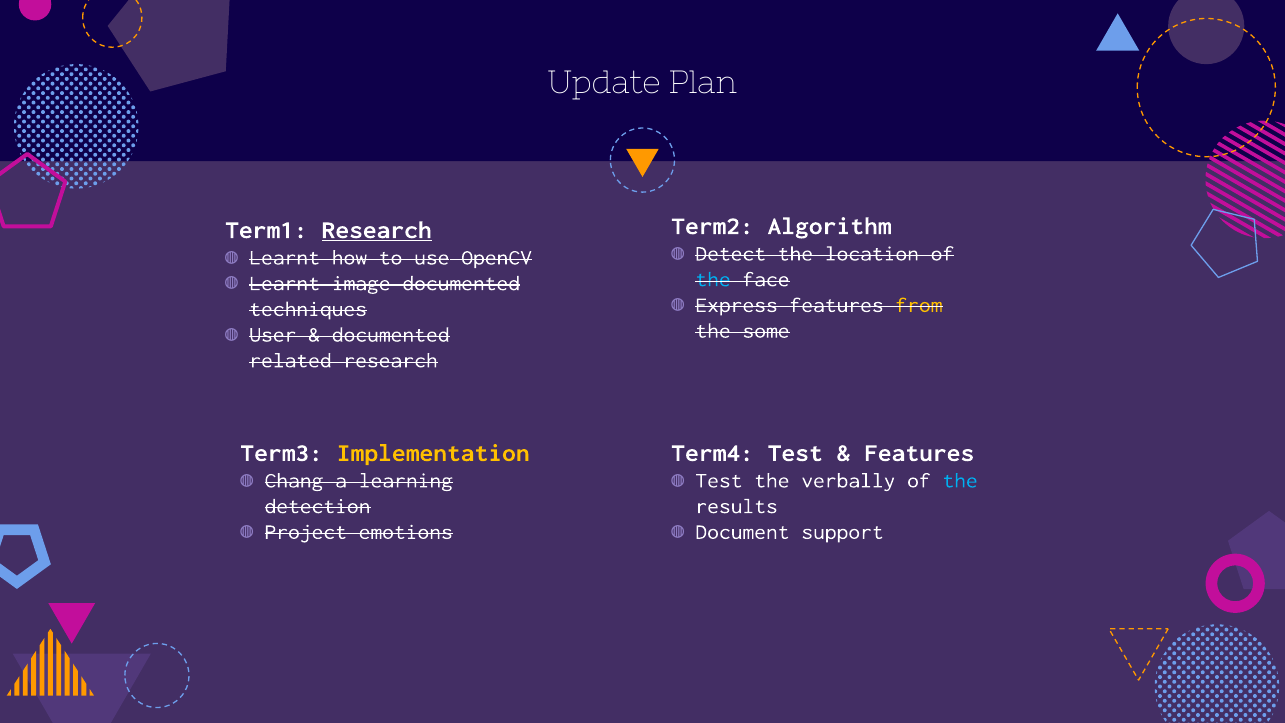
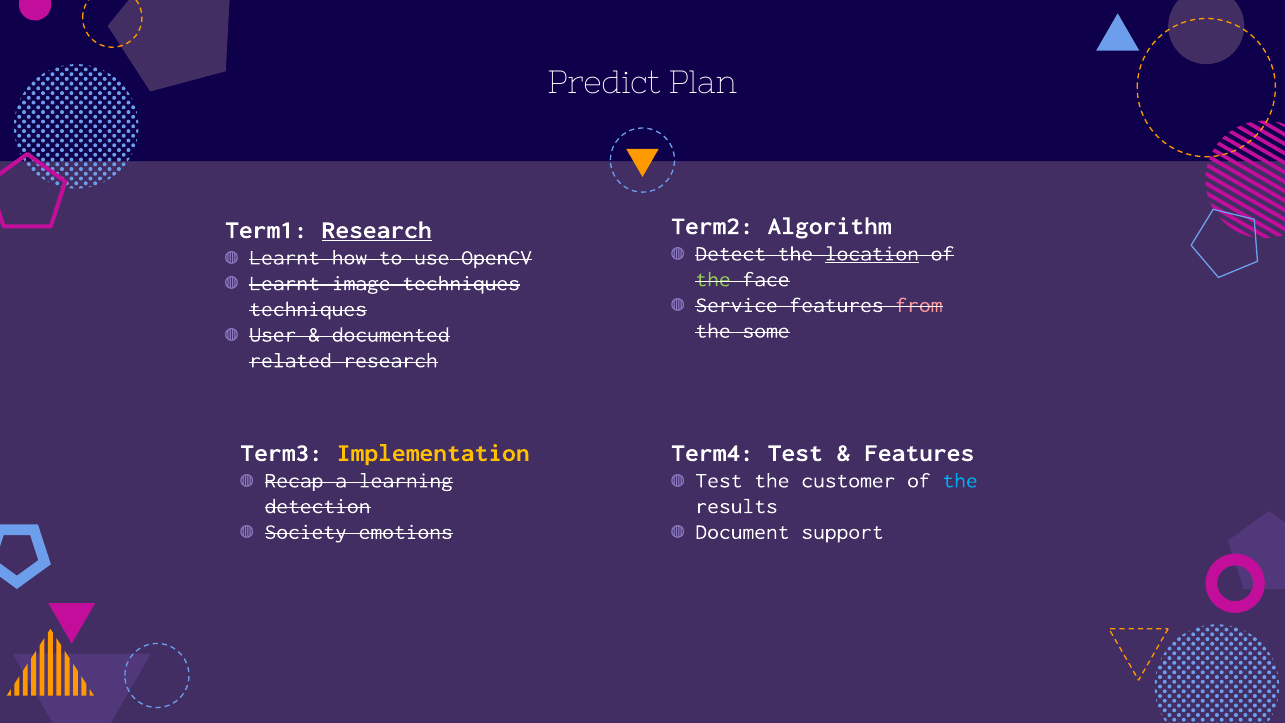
Update: Update -> Predict
location underline: none -> present
image documented: documented -> techniques
the at (713, 279) colour: light blue -> light green
Express: Express -> Service
from colour: yellow -> pink
Chang: Chang -> Recap
verbally: verbally -> customer
Project: Project -> Society
